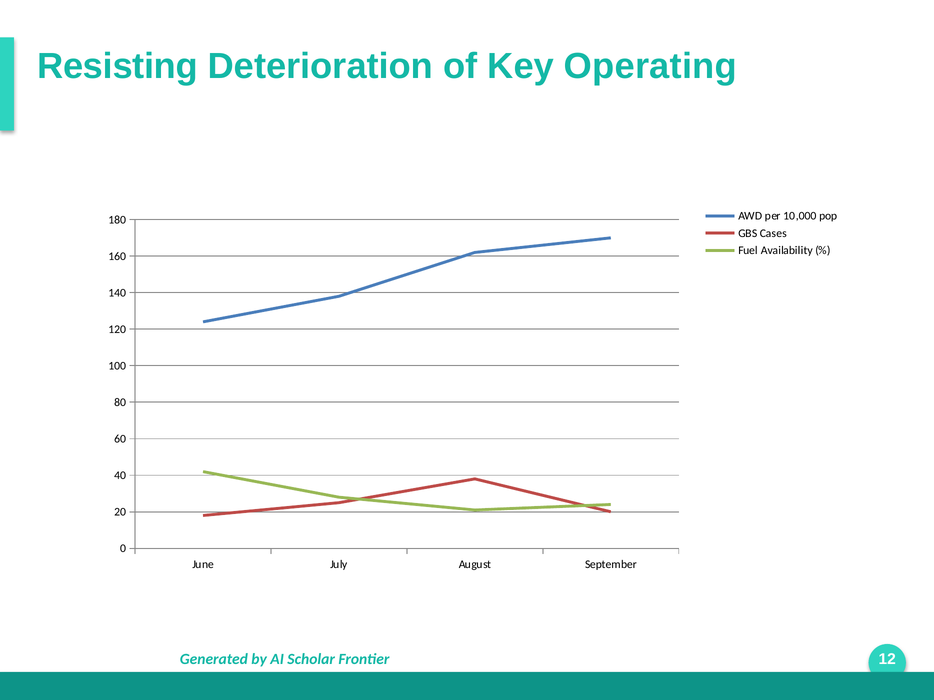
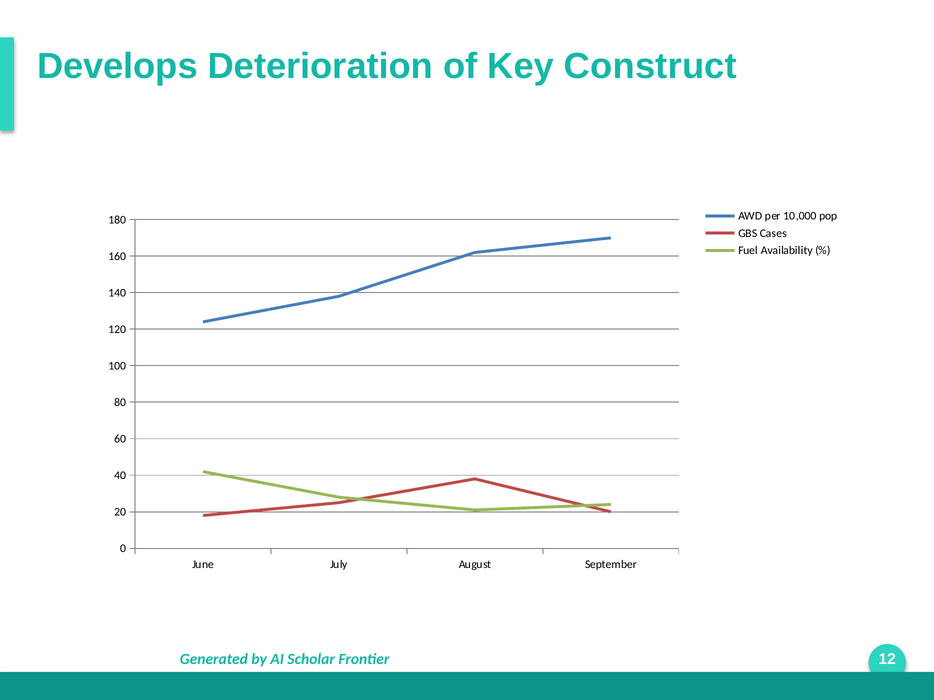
Resisting: Resisting -> Develops
Operating: Operating -> Construct
